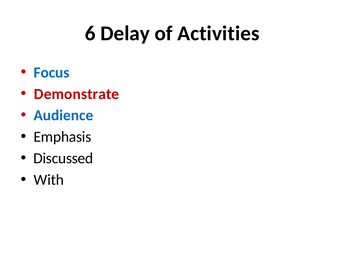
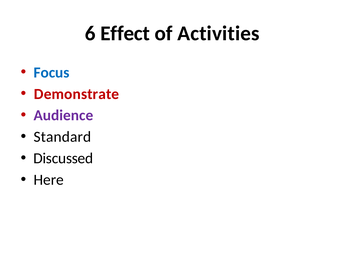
Delay: Delay -> Effect
Audience colour: blue -> purple
Emphasis: Emphasis -> Standard
With: With -> Here
